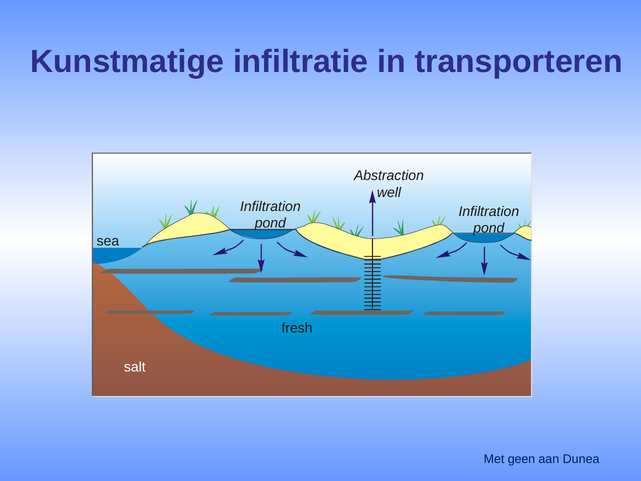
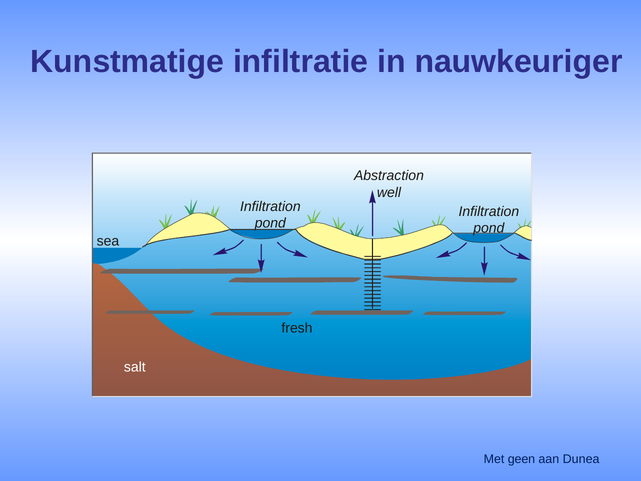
transporteren: transporteren -> nauwkeuriger
